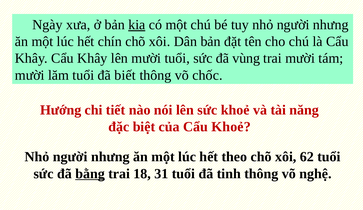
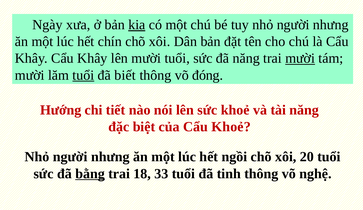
đã vùng: vùng -> năng
mười at (300, 58) underline: none -> present
tuổi at (83, 75) underline: none -> present
chốc: chốc -> đóng
theo: theo -> ngồi
62: 62 -> 20
31: 31 -> 33
